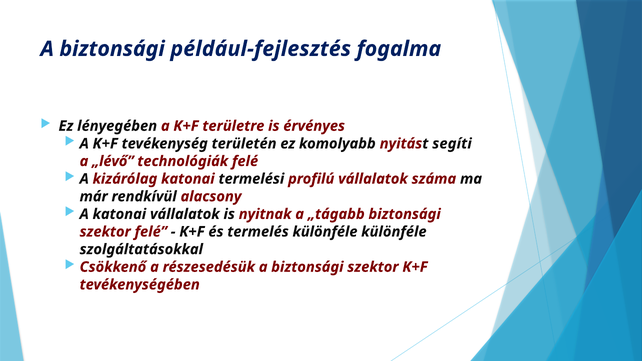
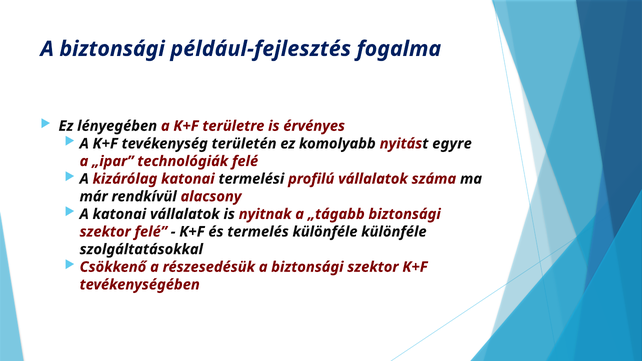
segíti: segíti -> egyre
„lévő: „lévő -> „ipar
